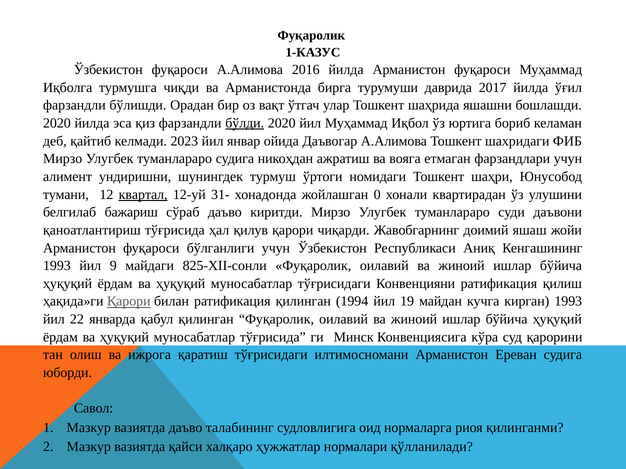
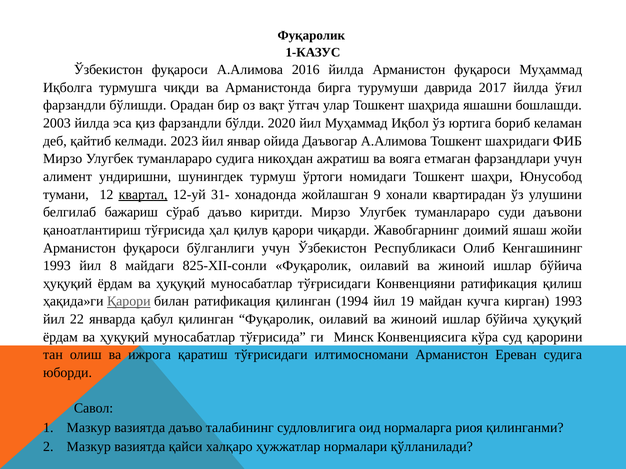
2020 at (57, 123): 2020 -> 2003
бўлди underline: present -> none
0: 0 -> 9
Аниқ: Аниқ -> Олиб
9: 9 -> 8
